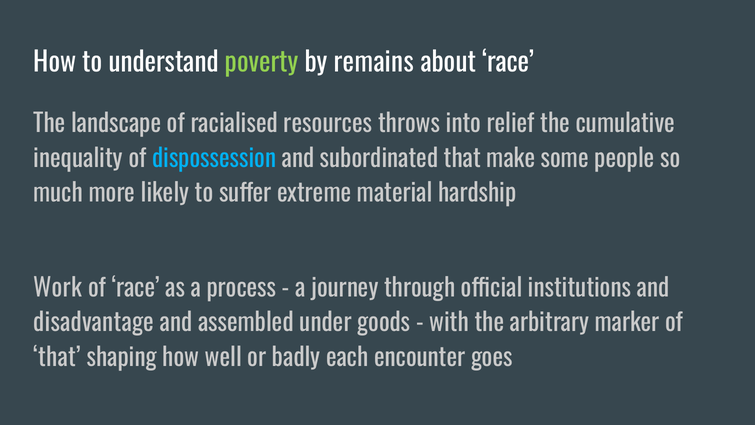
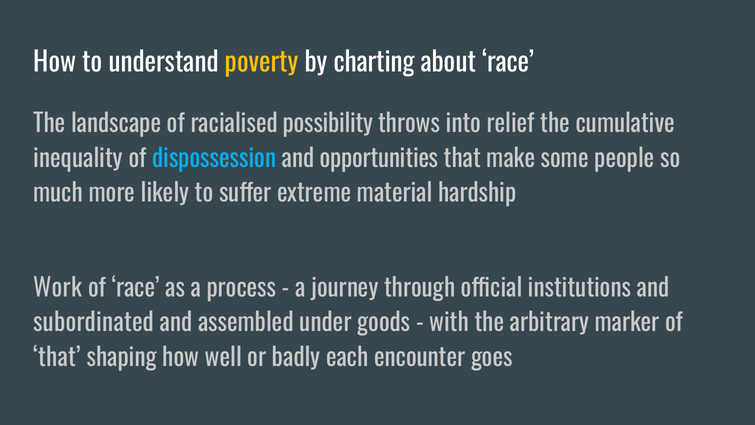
poverty colour: light green -> yellow
remains: remains -> charting
resources: resources -> possibility
subordinated: subordinated -> opportunities
disadvantage: disadvantage -> subordinated
